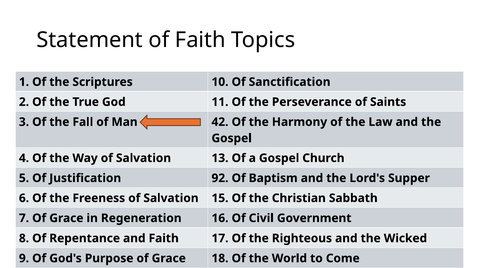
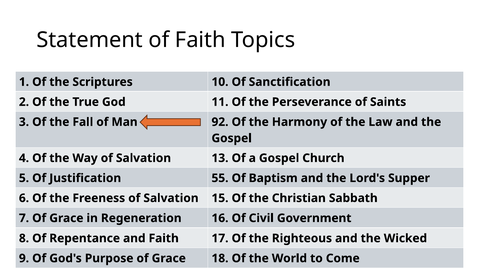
42: 42 -> 92
92: 92 -> 55
